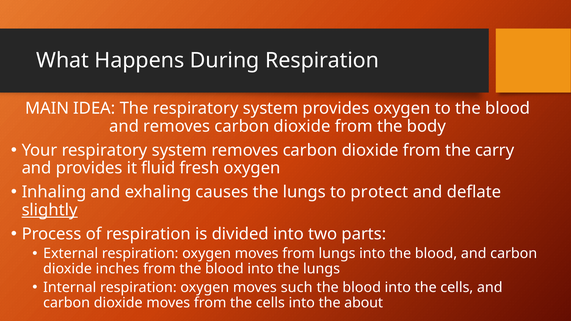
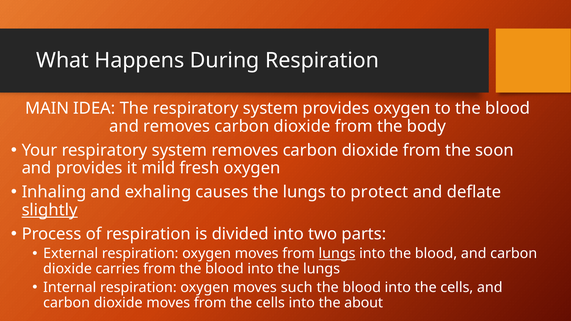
carry: carry -> soon
fluid: fluid -> mild
lungs at (337, 254) underline: none -> present
inches: inches -> carries
